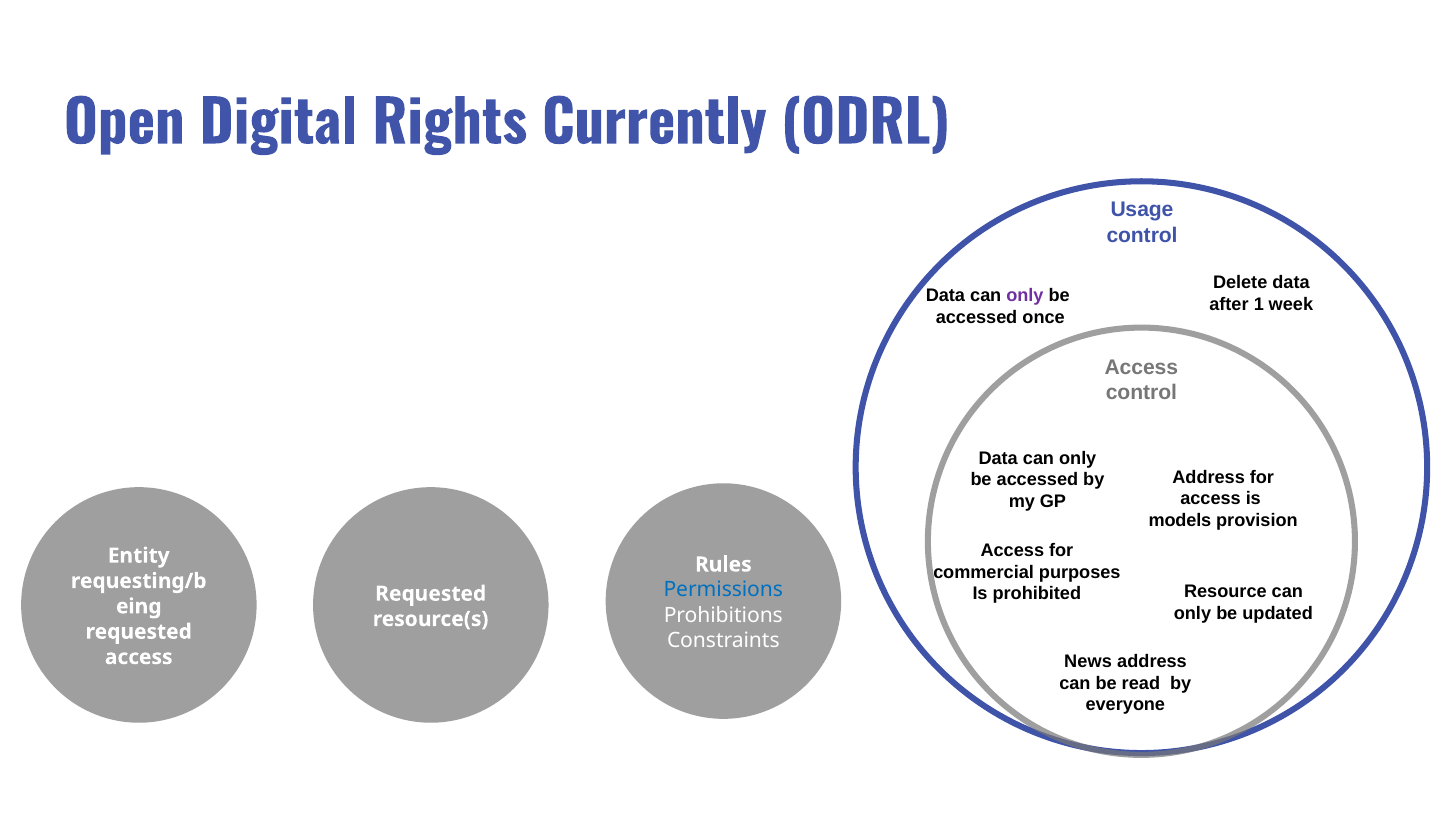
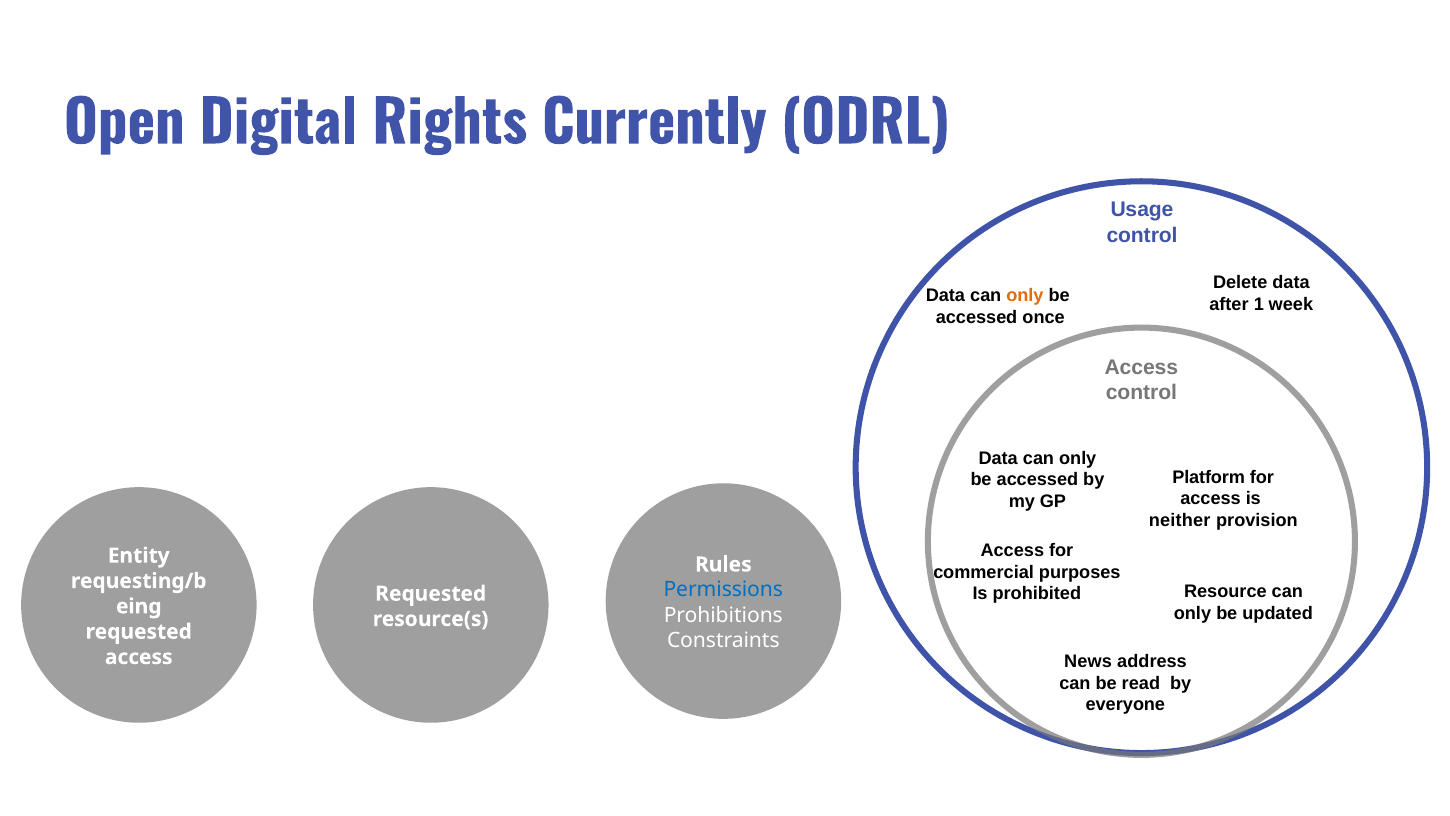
only at (1025, 295) colour: purple -> orange
Address at (1209, 477): Address -> Platform
models: models -> neither
